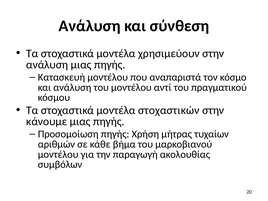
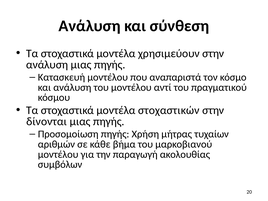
κάνουμε: κάνουμε -> δίνονται
